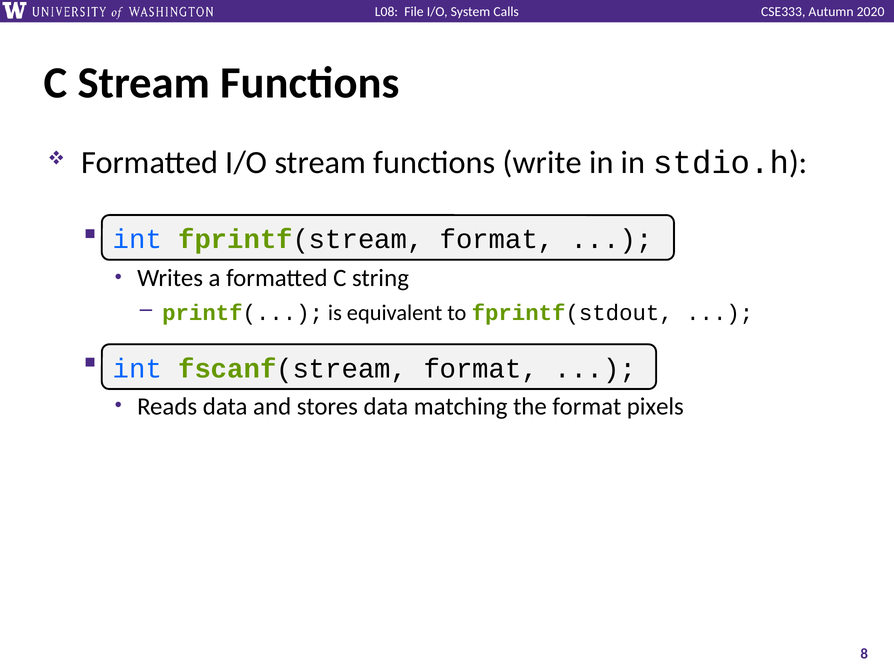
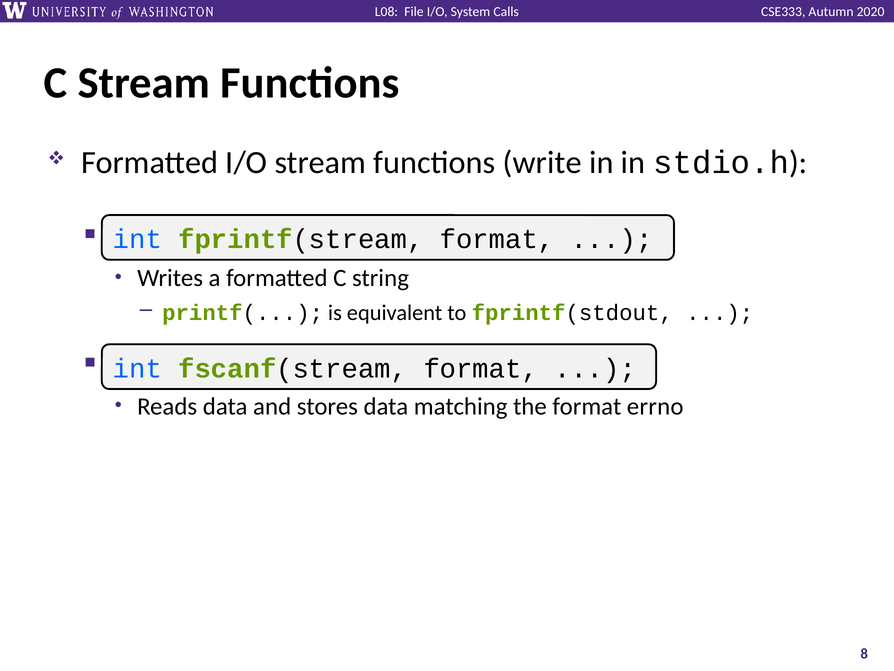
pixels: pixels -> errno
